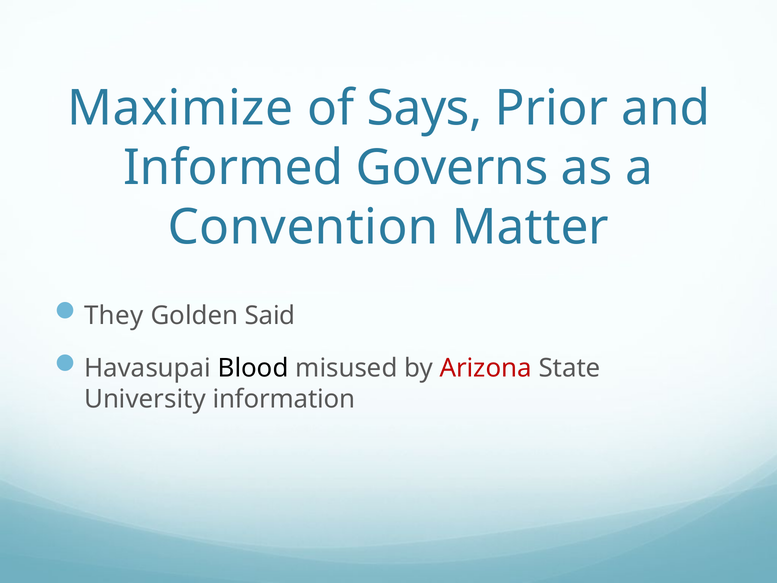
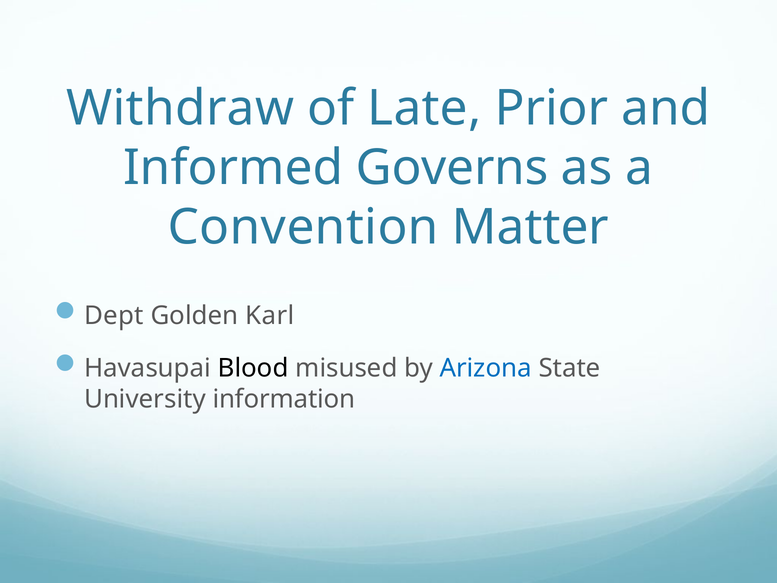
Maximize: Maximize -> Withdraw
Says: Says -> Late
They: They -> Dept
Said: Said -> Karl
Arizona colour: red -> blue
